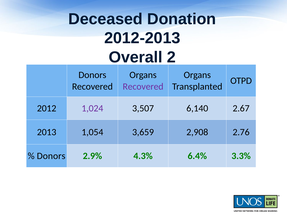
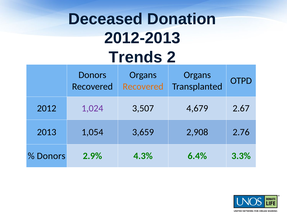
Overall: Overall -> Trends
Recovered at (143, 87) colour: purple -> orange
6,140: 6,140 -> 4,679
